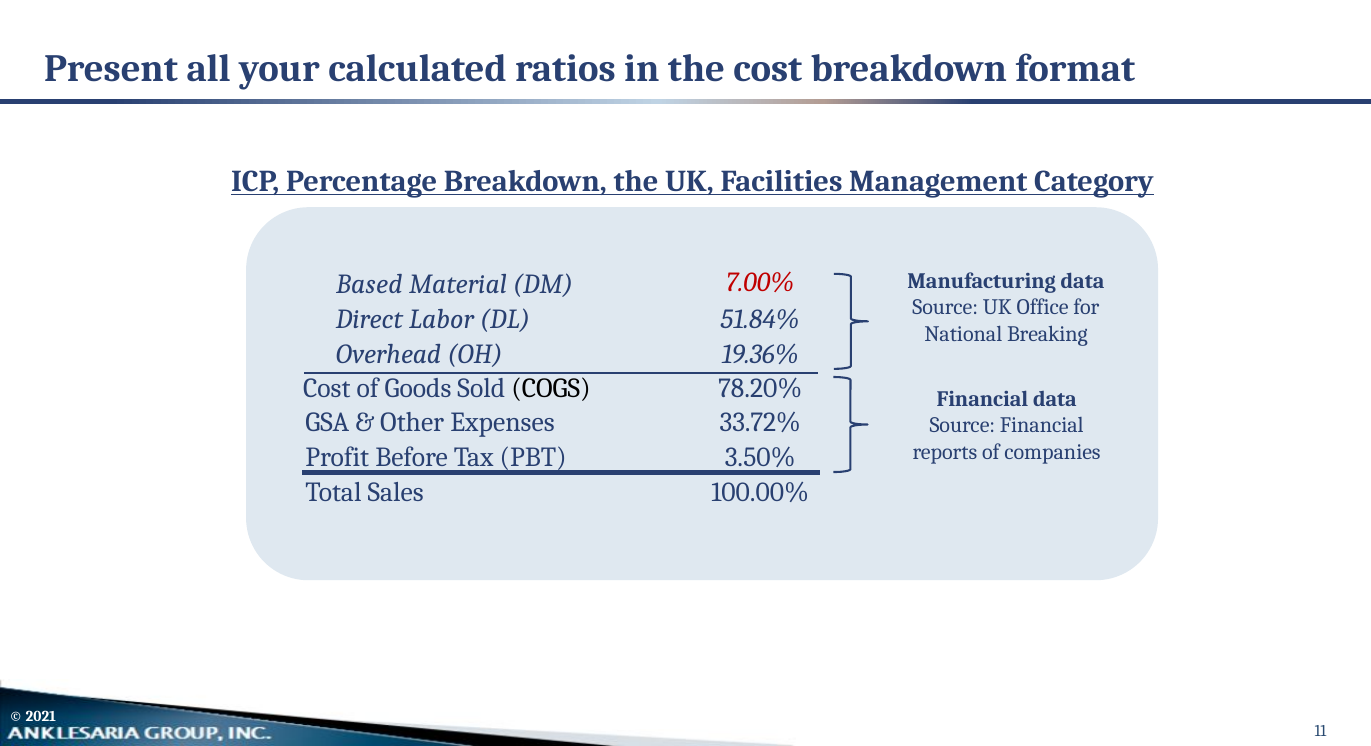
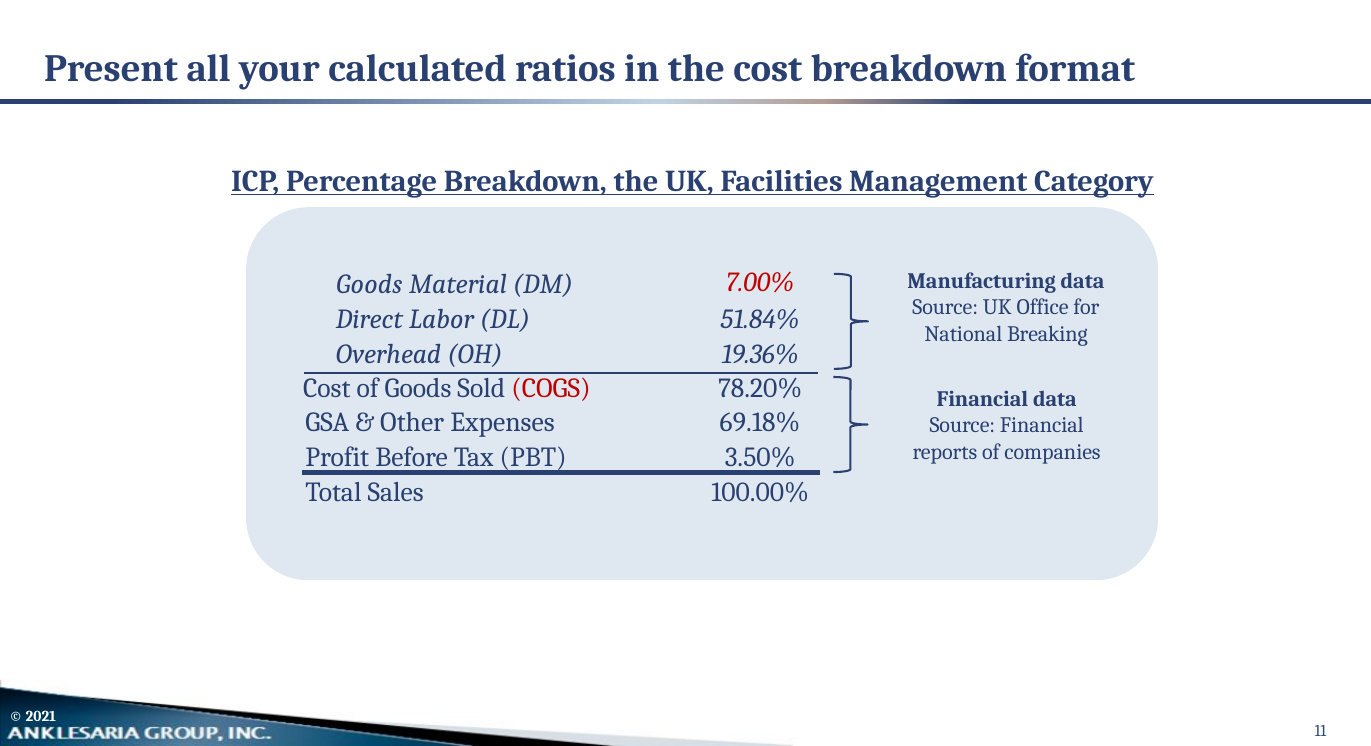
Based at (369, 285): Based -> Goods
COGS colour: black -> red
33.72%: 33.72% -> 69.18%
